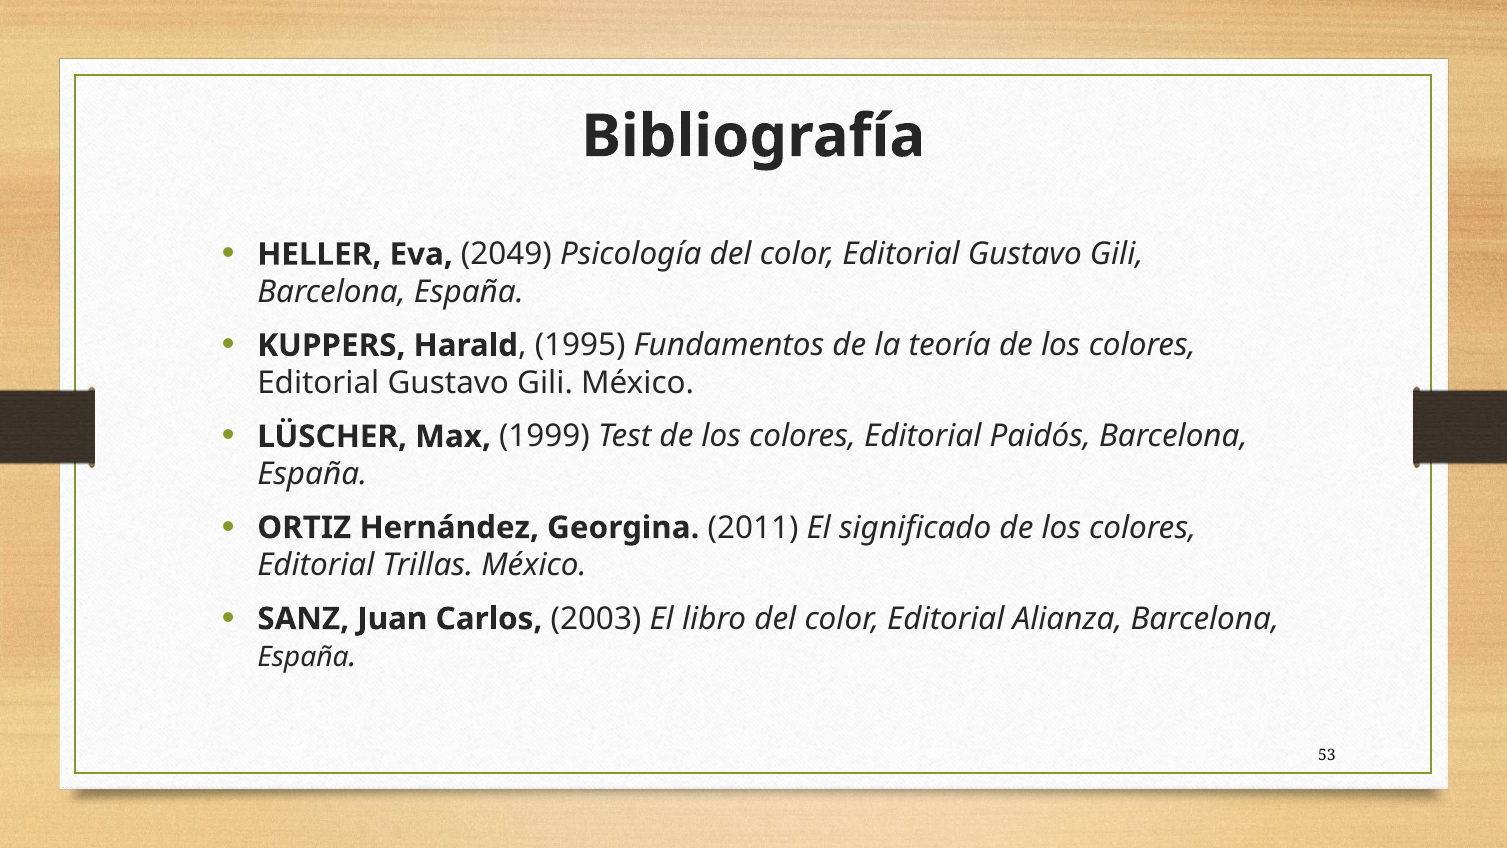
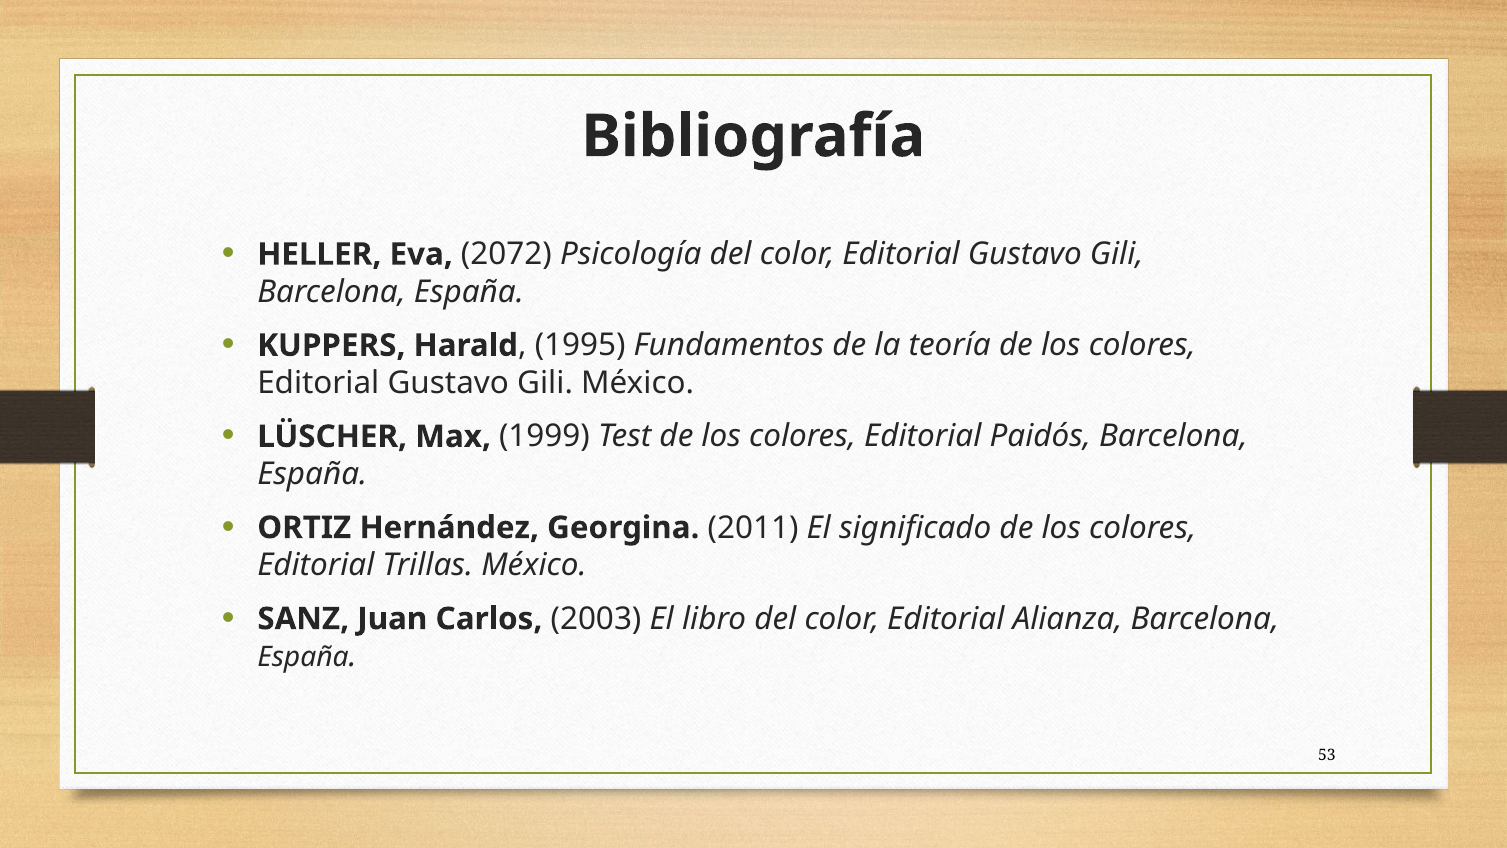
2049: 2049 -> 2072
